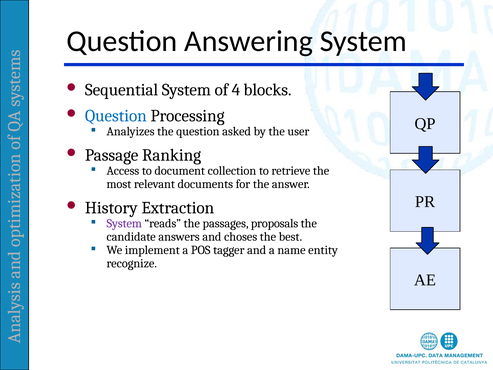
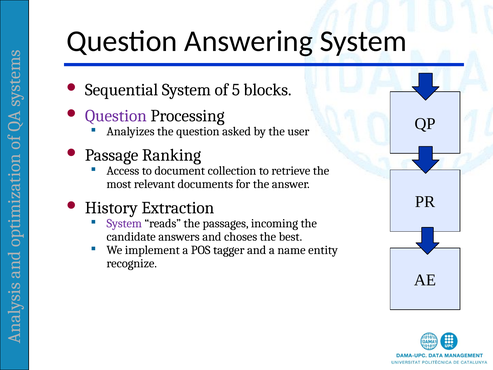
4: 4 -> 5
Question at (116, 116) colour: blue -> purple
proposals: proposals -> incoming
